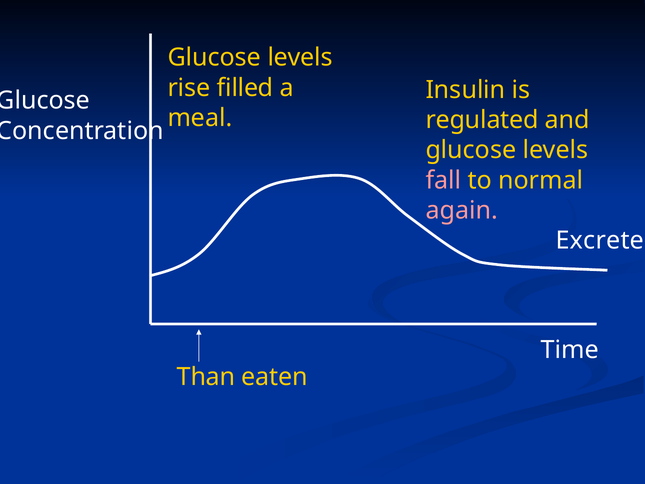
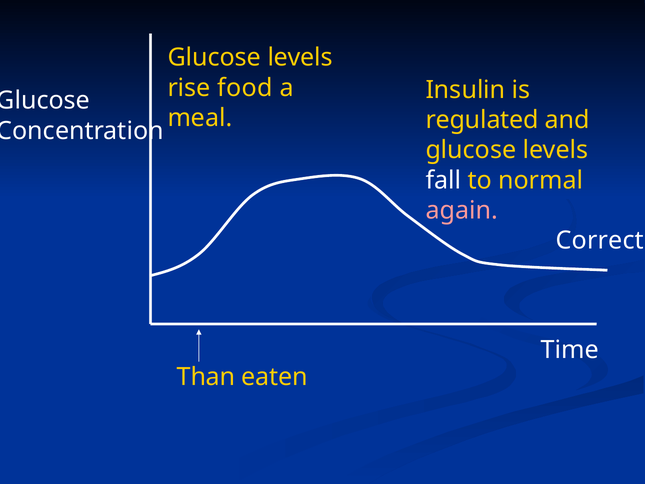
filled: filled -> food
fall colour: pink -> white
Excrete: Excrete -> Correct
